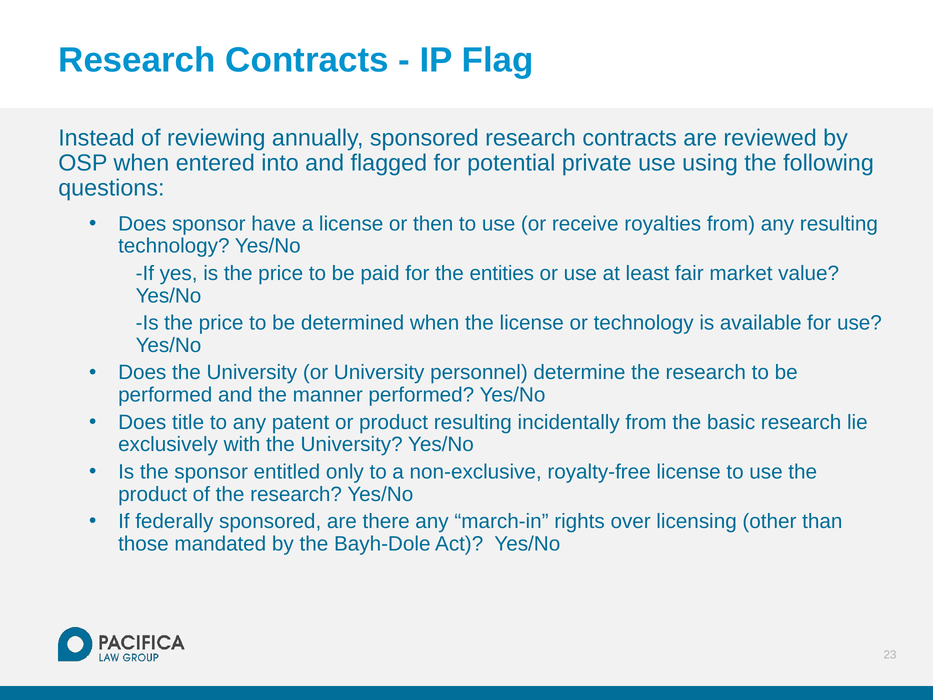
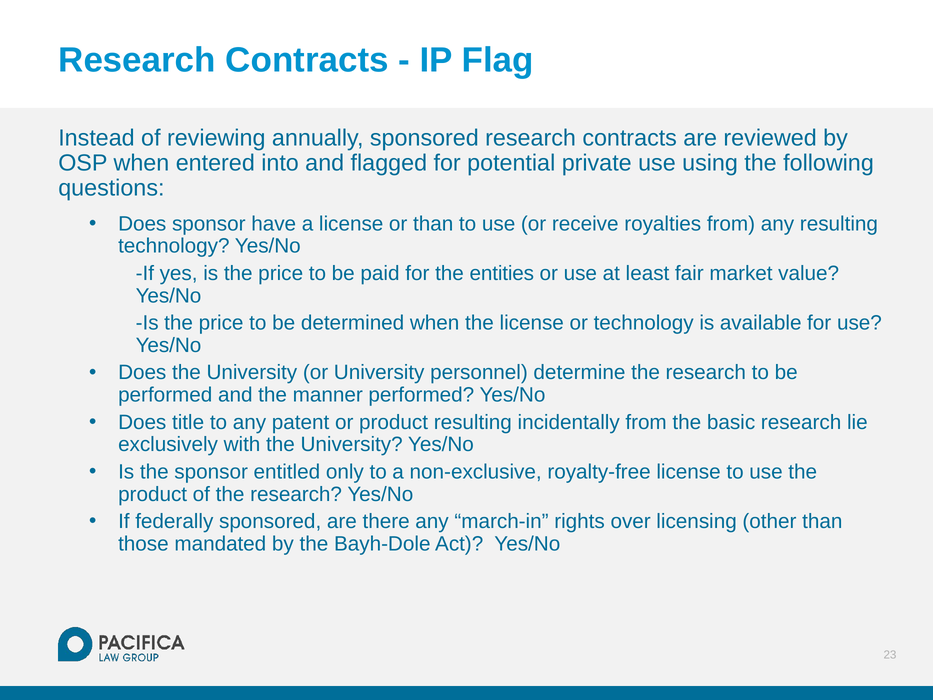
or then: then -> than
